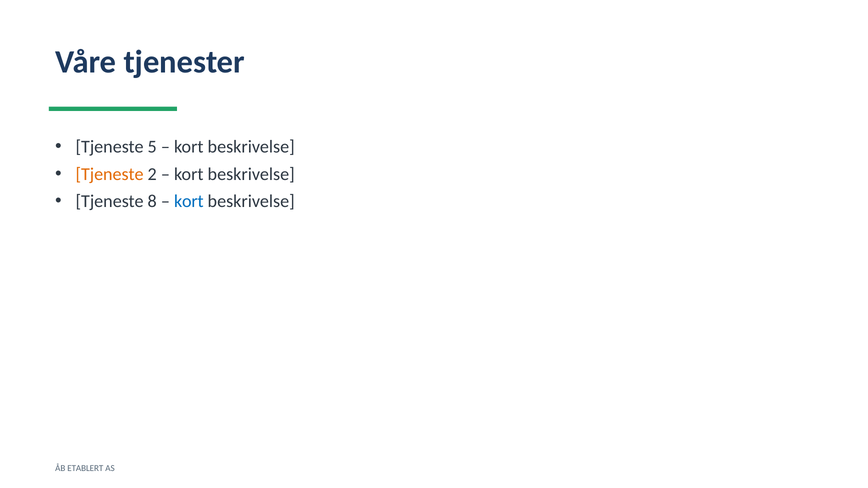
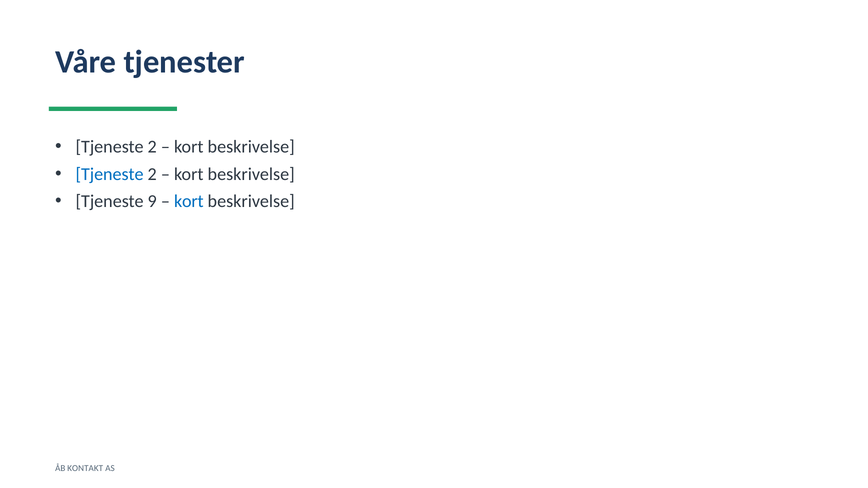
5 at (152, 147): 5 -> 2
Tjeneste at (110, 174) colour: orange -> blue
8: 8 -> 9
ETABLERT: ETABLERT -> KONTAKT
